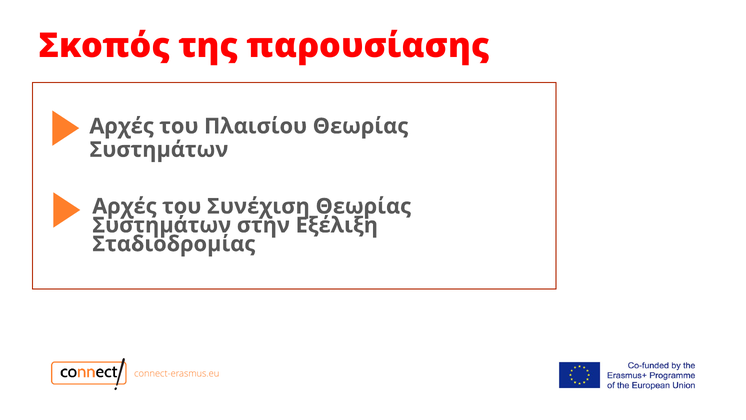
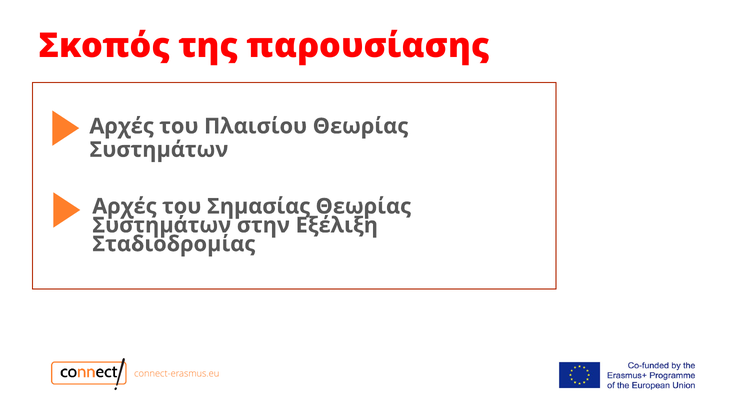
Συνέχιση: Συνέχιση -> Σημασίας
